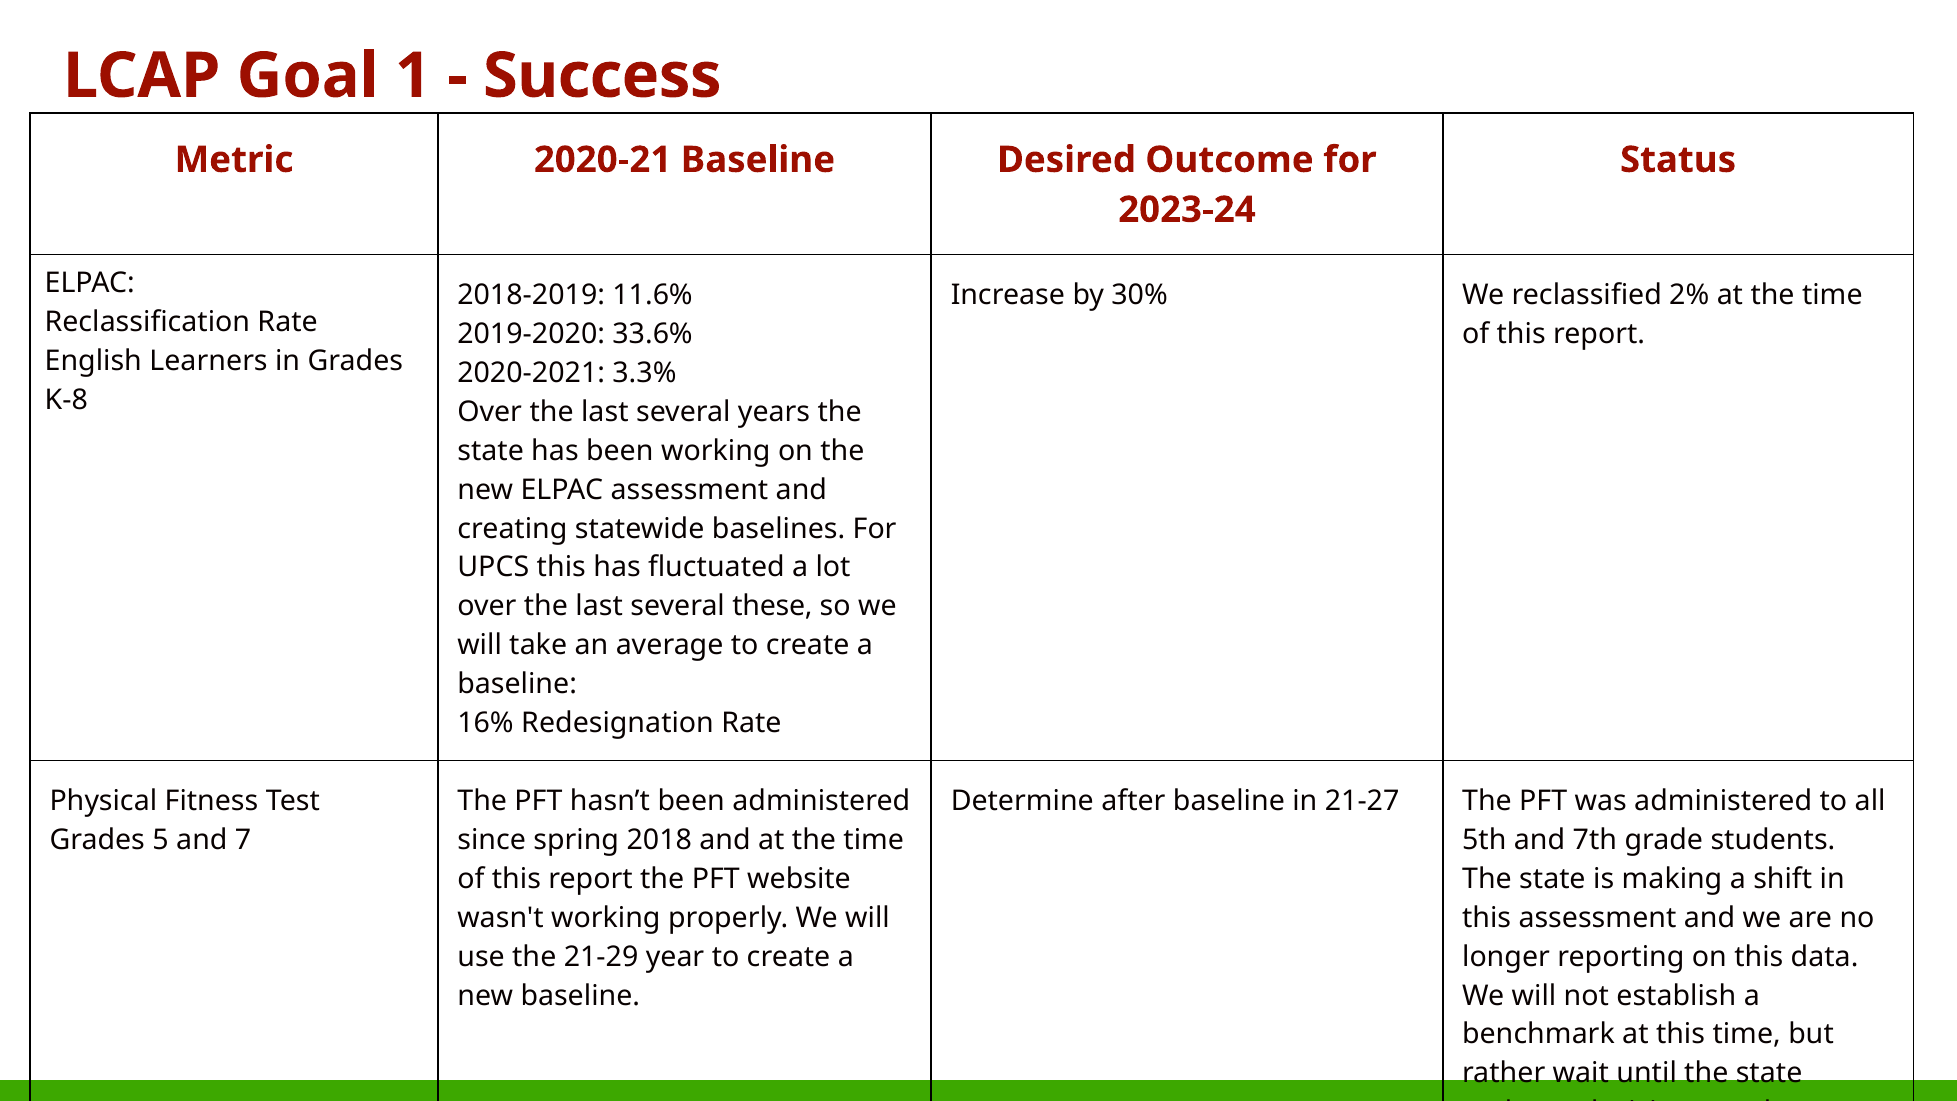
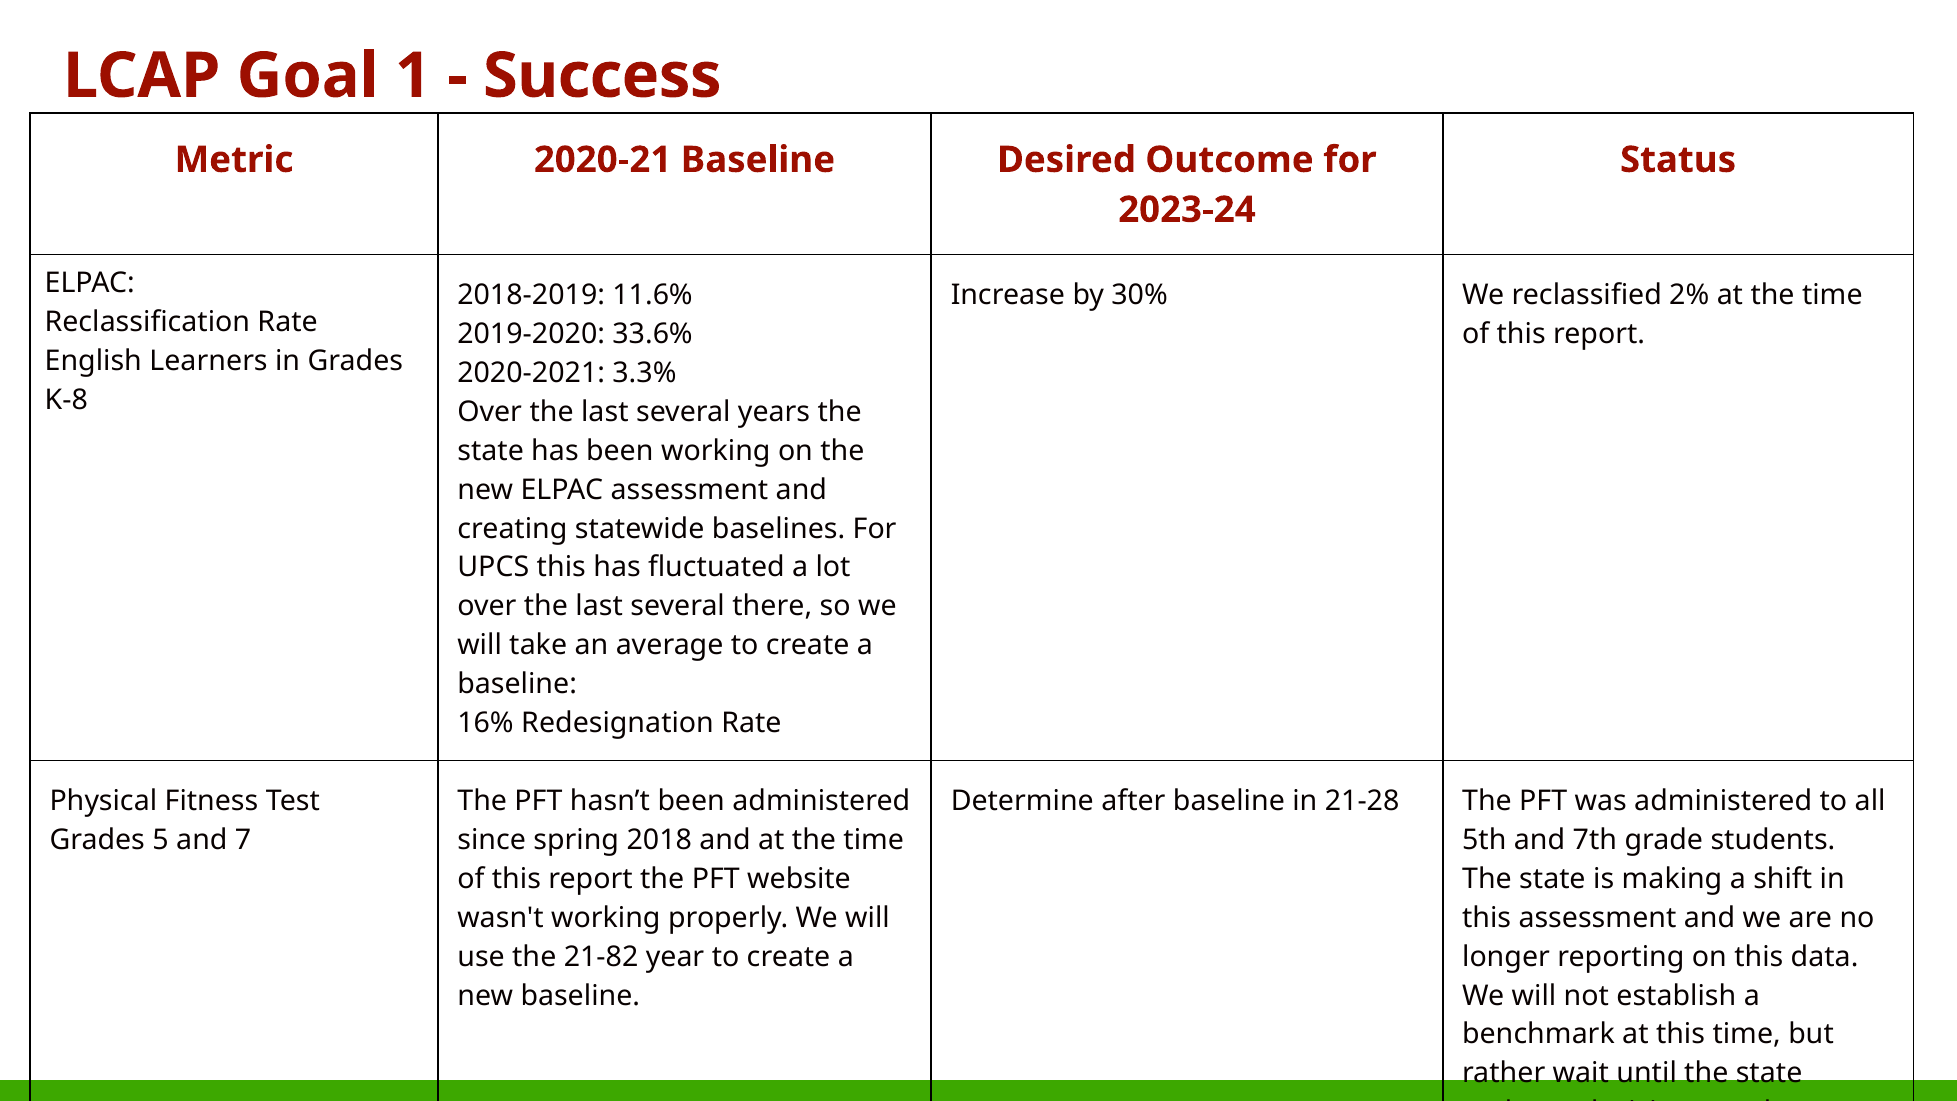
these: these -> there
21-27: 21-27 -> 21-28
21-29: 21-29 -> 21-82
